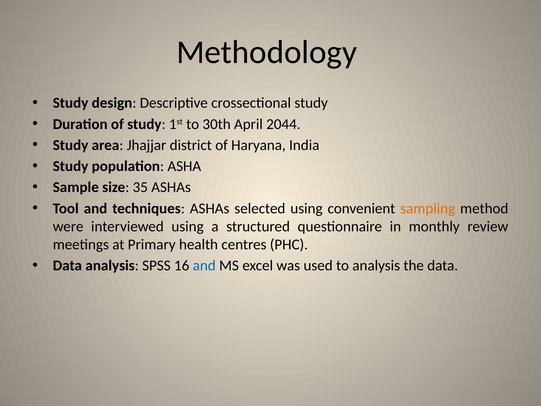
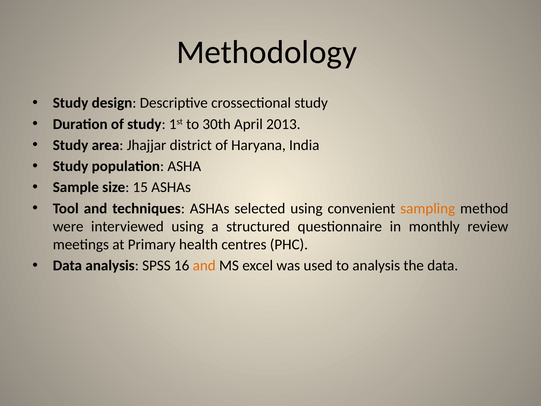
2044: 2044 -> 2013
35: 35 -> 15
and at (204, 265) colour: blue -> orange
